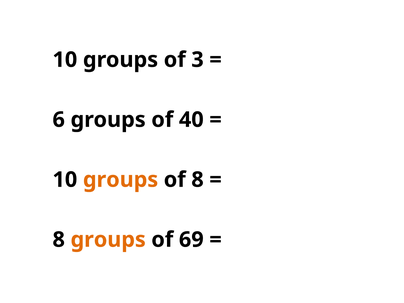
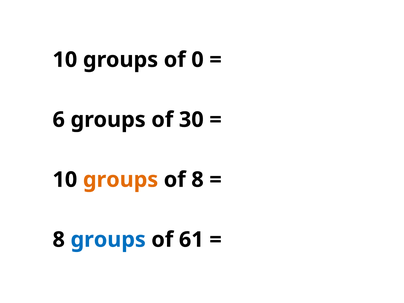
3: 3 -> 0
40: 40 -> 30
groups at (108, 240) colour: orange -> blue
69: 69 -> 61
